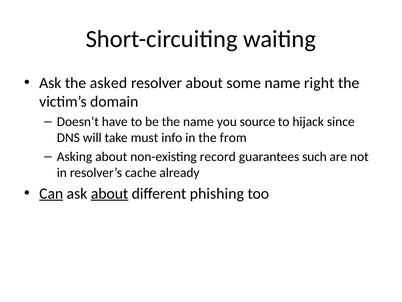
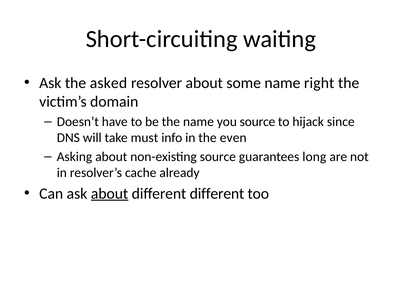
from: from -> even
non-existing record: record -> source
such: such -> long
Can underline: present -> none
different phishing: phishing -> different
